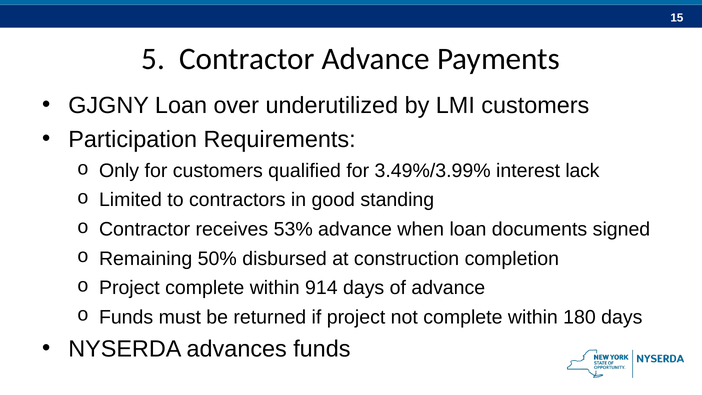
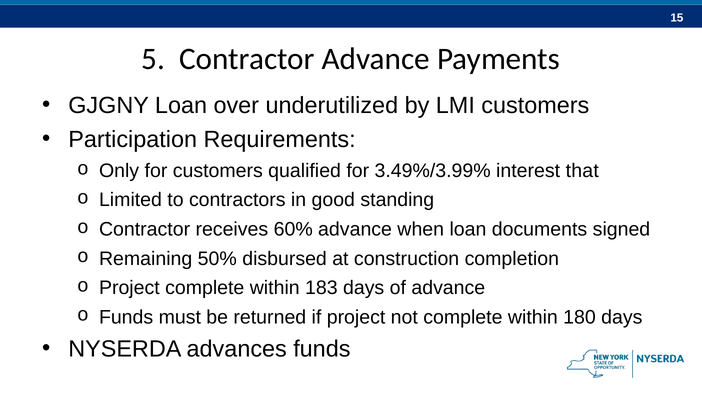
lack: lack -> that
53%: 53% -> 60%
914: 914 -> 183
